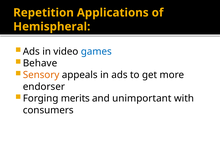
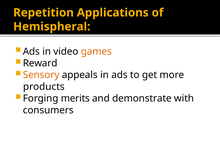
games colour: blue -> orange
Behave: Behave -> Reward
endorser: endorser -> products
unimportant: unimportant -> demonstrate
